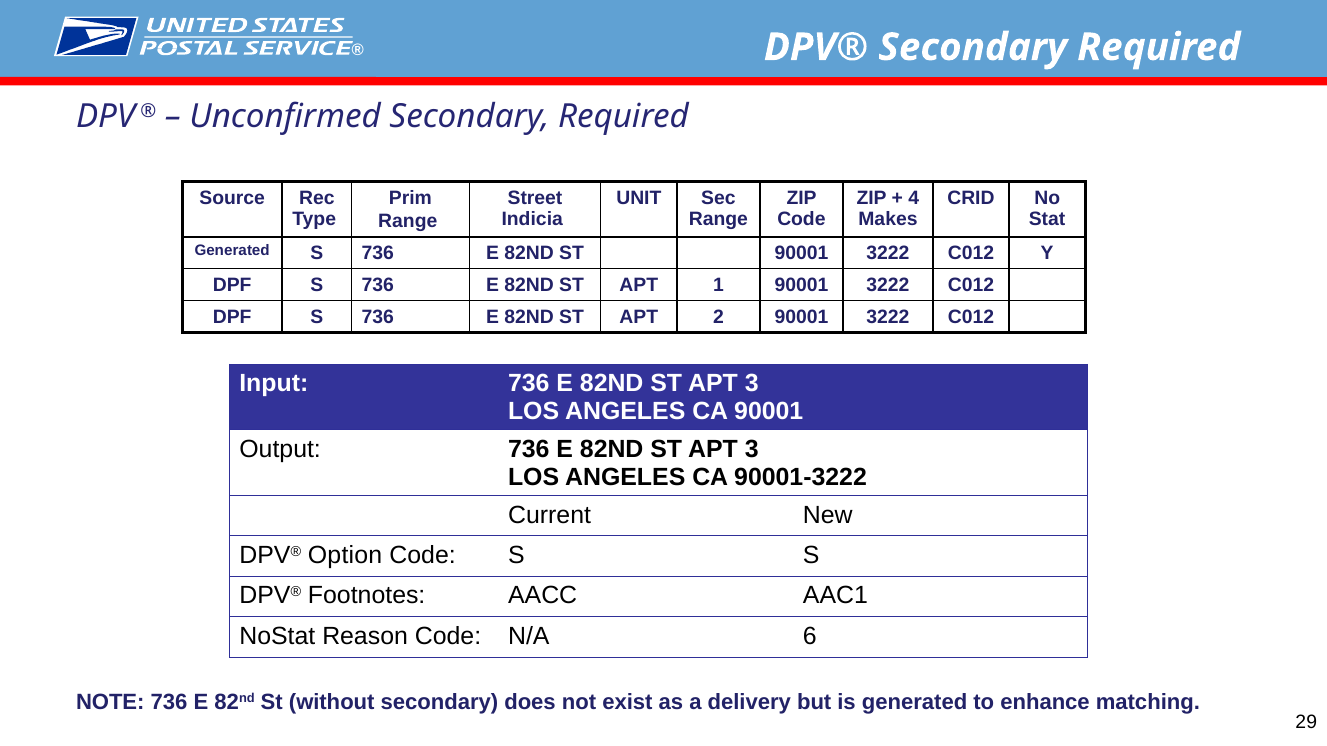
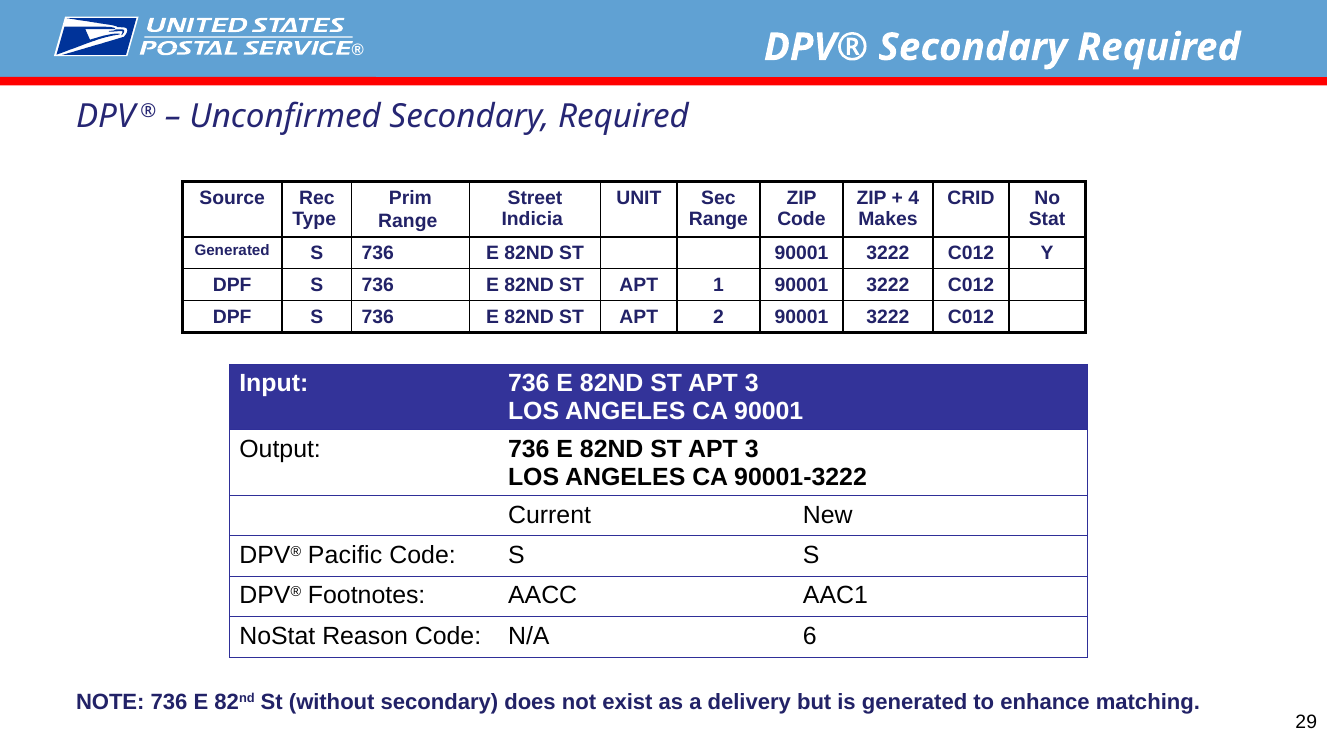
Option: Option -> Pacific
